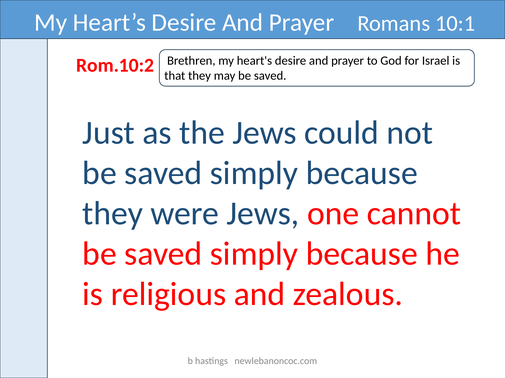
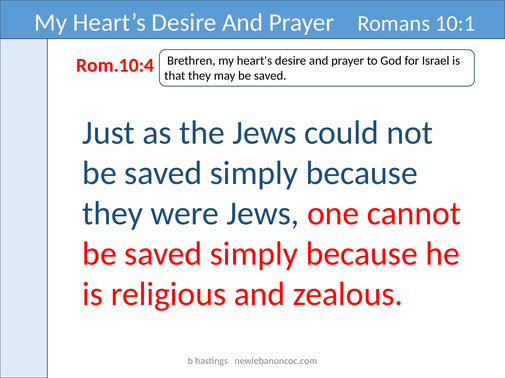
Rom.10:2: Rom.10:2 -> Rom.10:4
